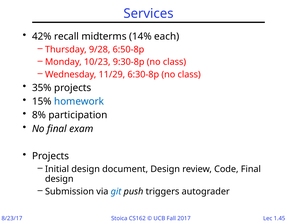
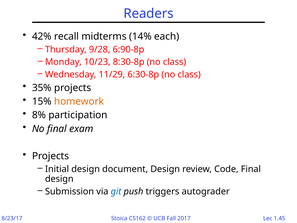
Services: Services -> Readers
6:50-8p: 6:50-8p -> 6:90-8p
9:30-8p: 9:30-8p -> 8:30-8p
homework colour: blue -> orange
